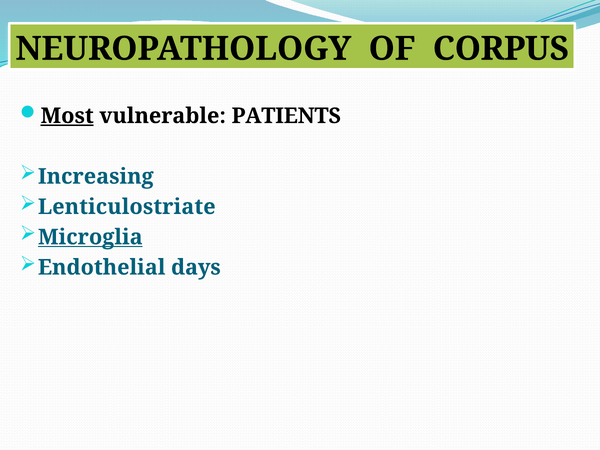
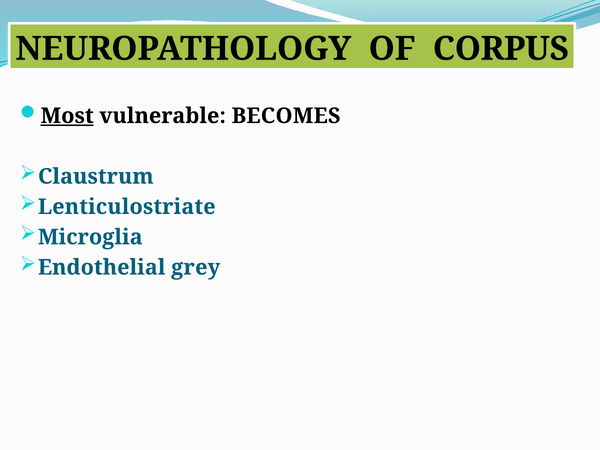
PATIENTS: PATIENTS -> BECOMES
Increasing: Increasing -> Claustrum
Microglia underline: present -> none
days: days -> grey
